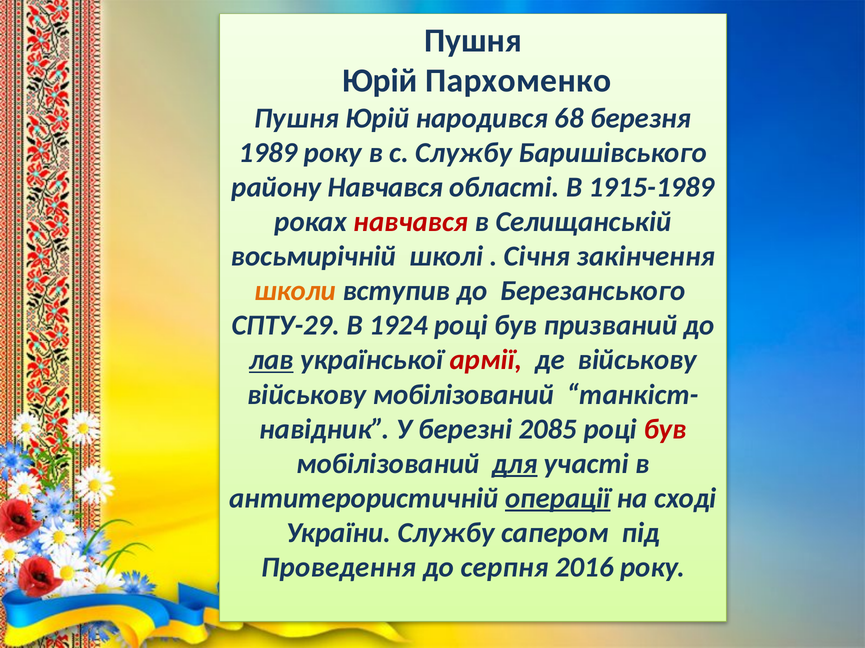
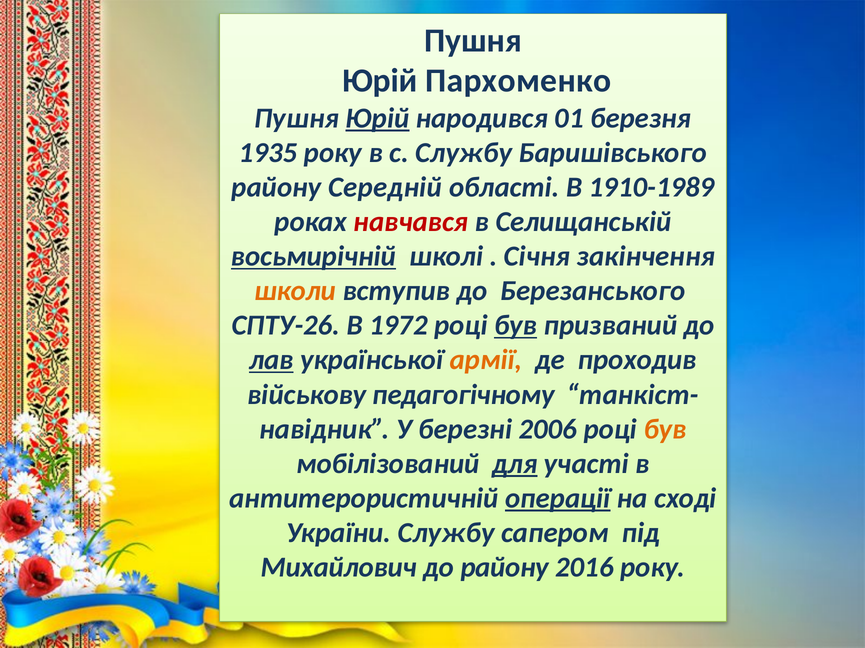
Юрій at (377, 118) underline: none -> present
68: 68 -> 01
1989: 1989 -> 1935
району Навчався: Навчався -> Середній
1915-1989: 1915-1989 -> 1910-1989
восьмирічній underline: none -> present
СПТУ-29: СПТУ-29 -> СПТУ-26
1924: 1924 -> 1972
був at (516, 326) underline: none -> present
армії colour: red -> orange
де військову: військову -> проходив
військову мобілізований: мобілізований -> педагогічному
2085: 2085 -> 2006
був at (665, 430) colour: red -> orange
Проведення: Проведення -> Михайлович
до серпня: серпня -> району
